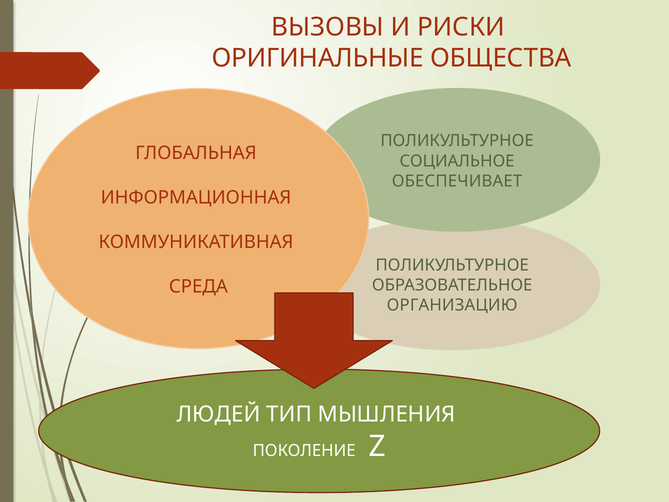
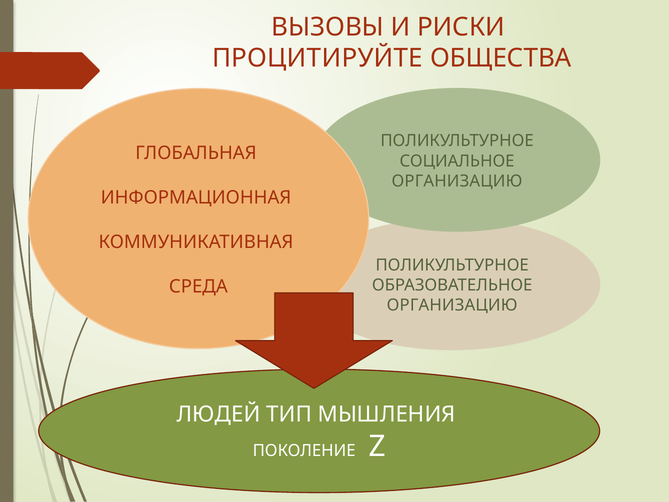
ОРИГИНАЛЬНЫЕ: ОРИГИНАЛЬНЫЕ -> ПРОЦИТИРУЙТЕ
ОБЕСПЕЧИВАЕТ at (457, 181): ОБЕСПЕЧИВАЕТ -> ОРГАНИЗАЦИЮ
